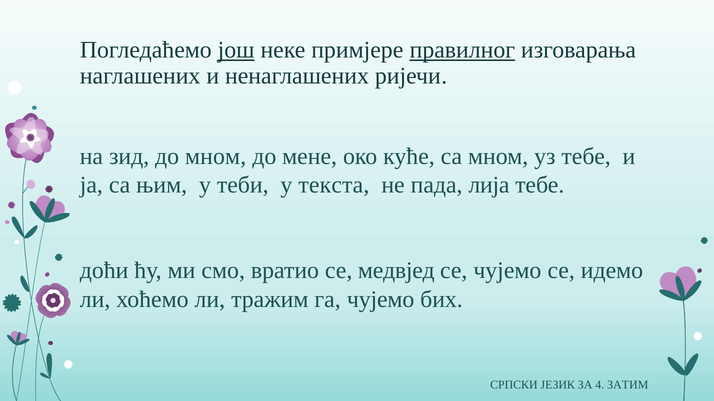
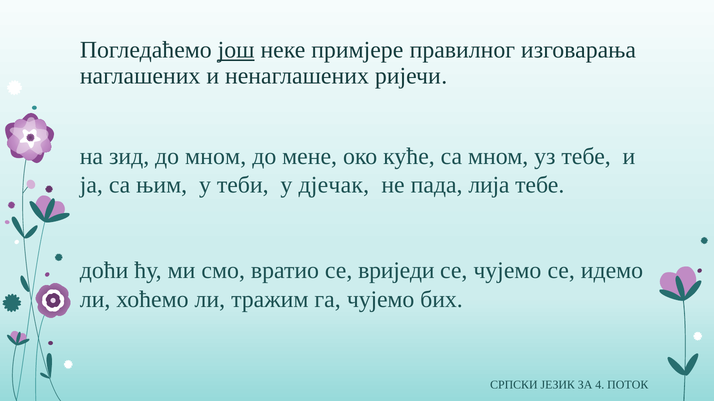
правилног underline: present -> none
текста: текста -> дјечак
медвјед: медвјед -> вриједи
ЗАТИМ: ЗАТИМ -> ПОТОК
